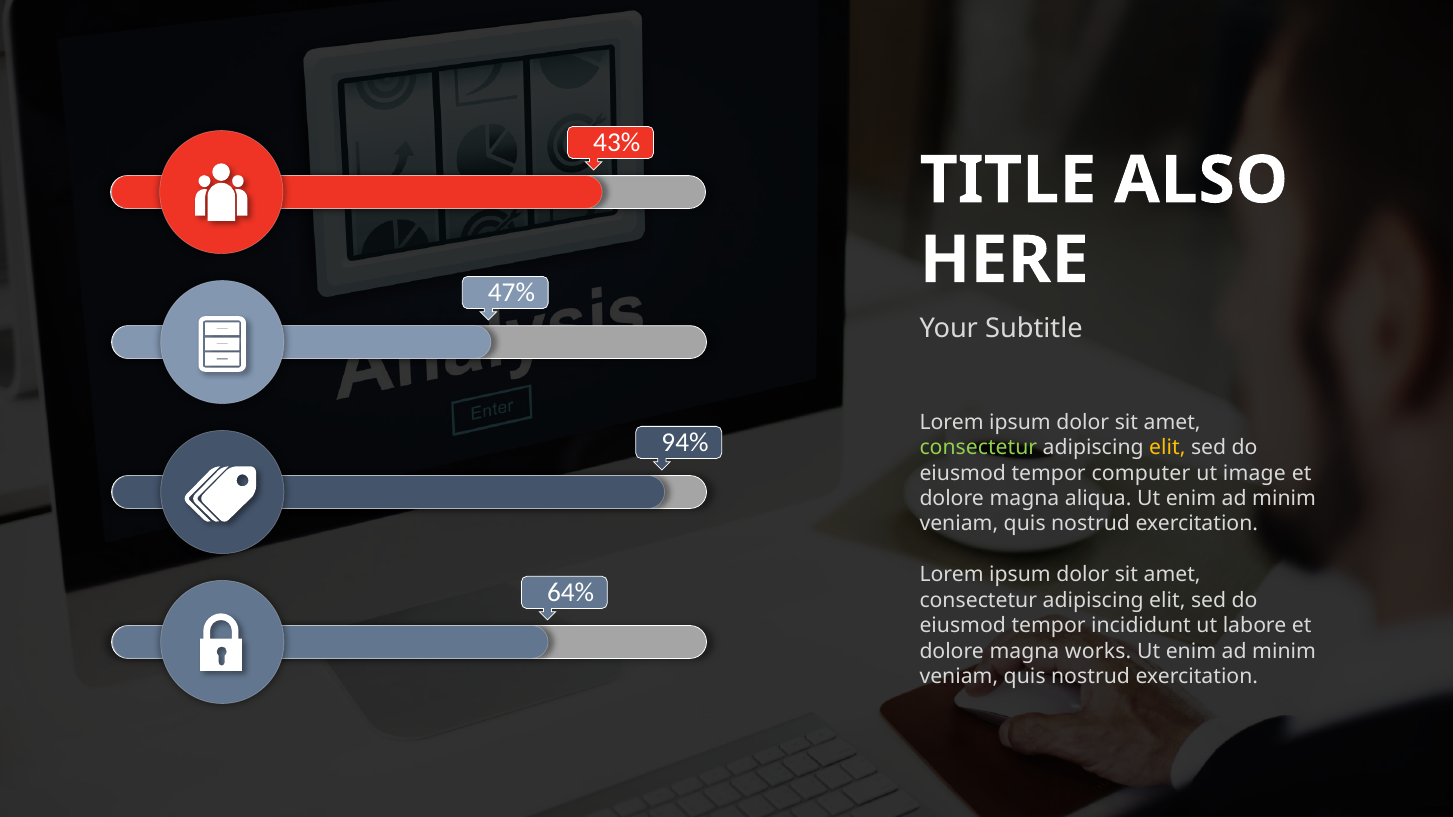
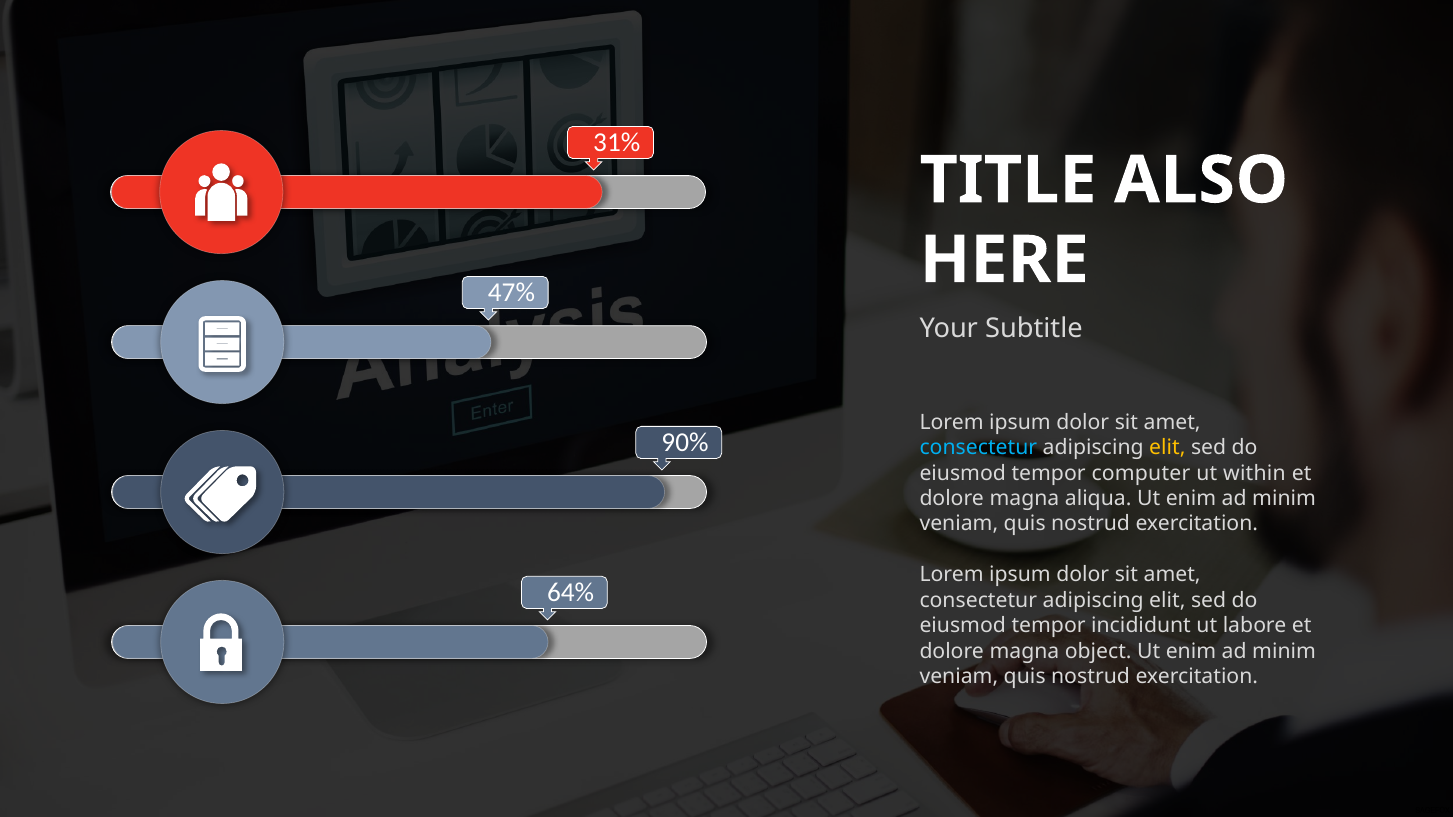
43%: 43% -> 31%
94%: 94% -> 90%
consectetur at (978, 448) colour: light green -> light blue
image: image -> within
works: works -> object
